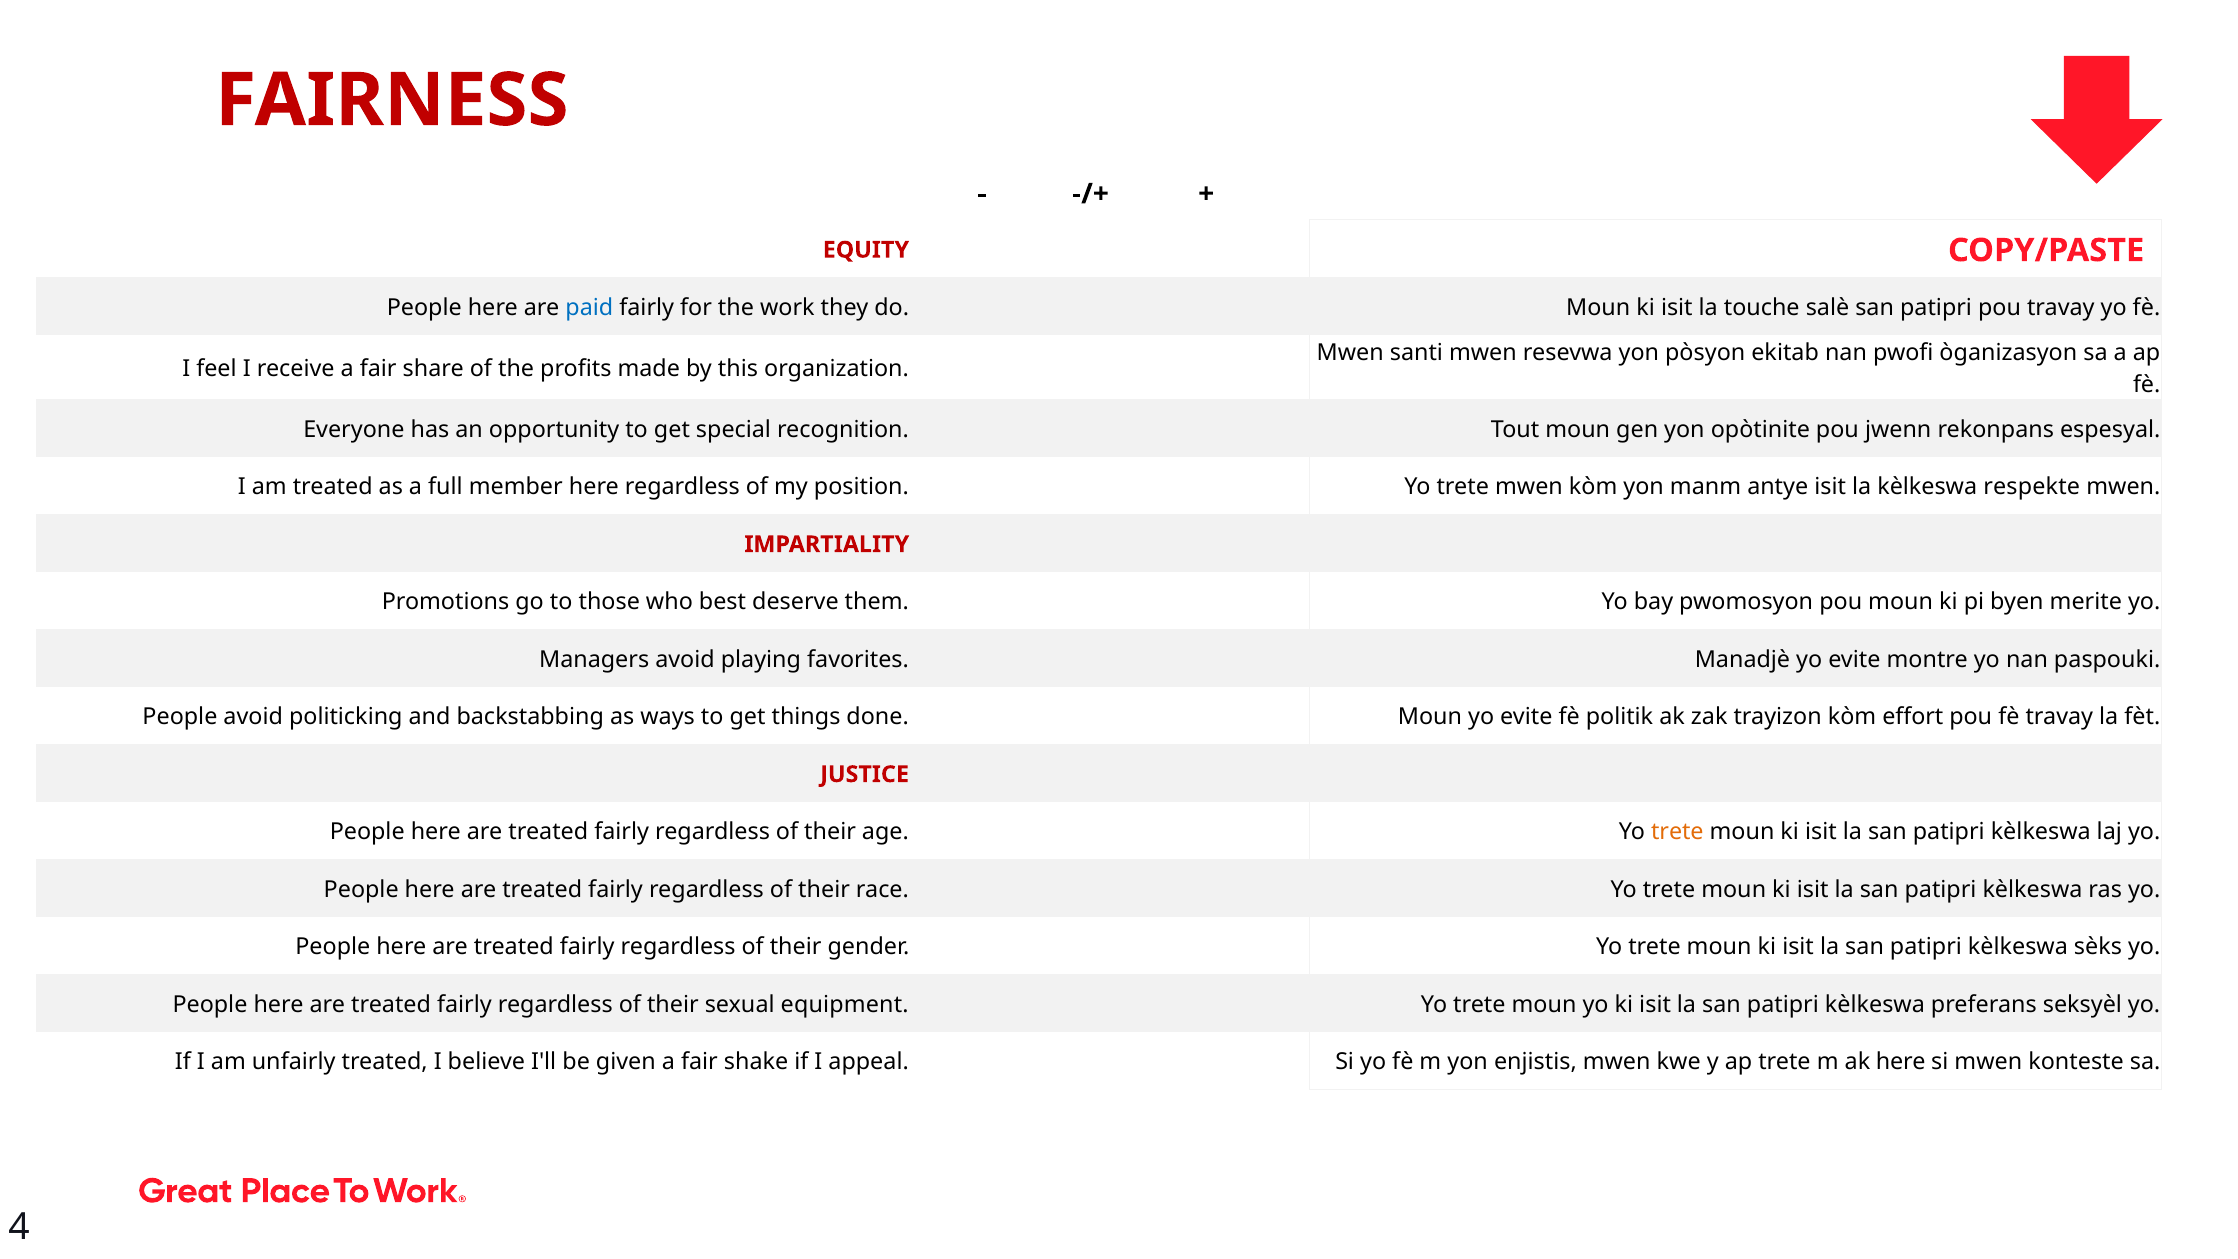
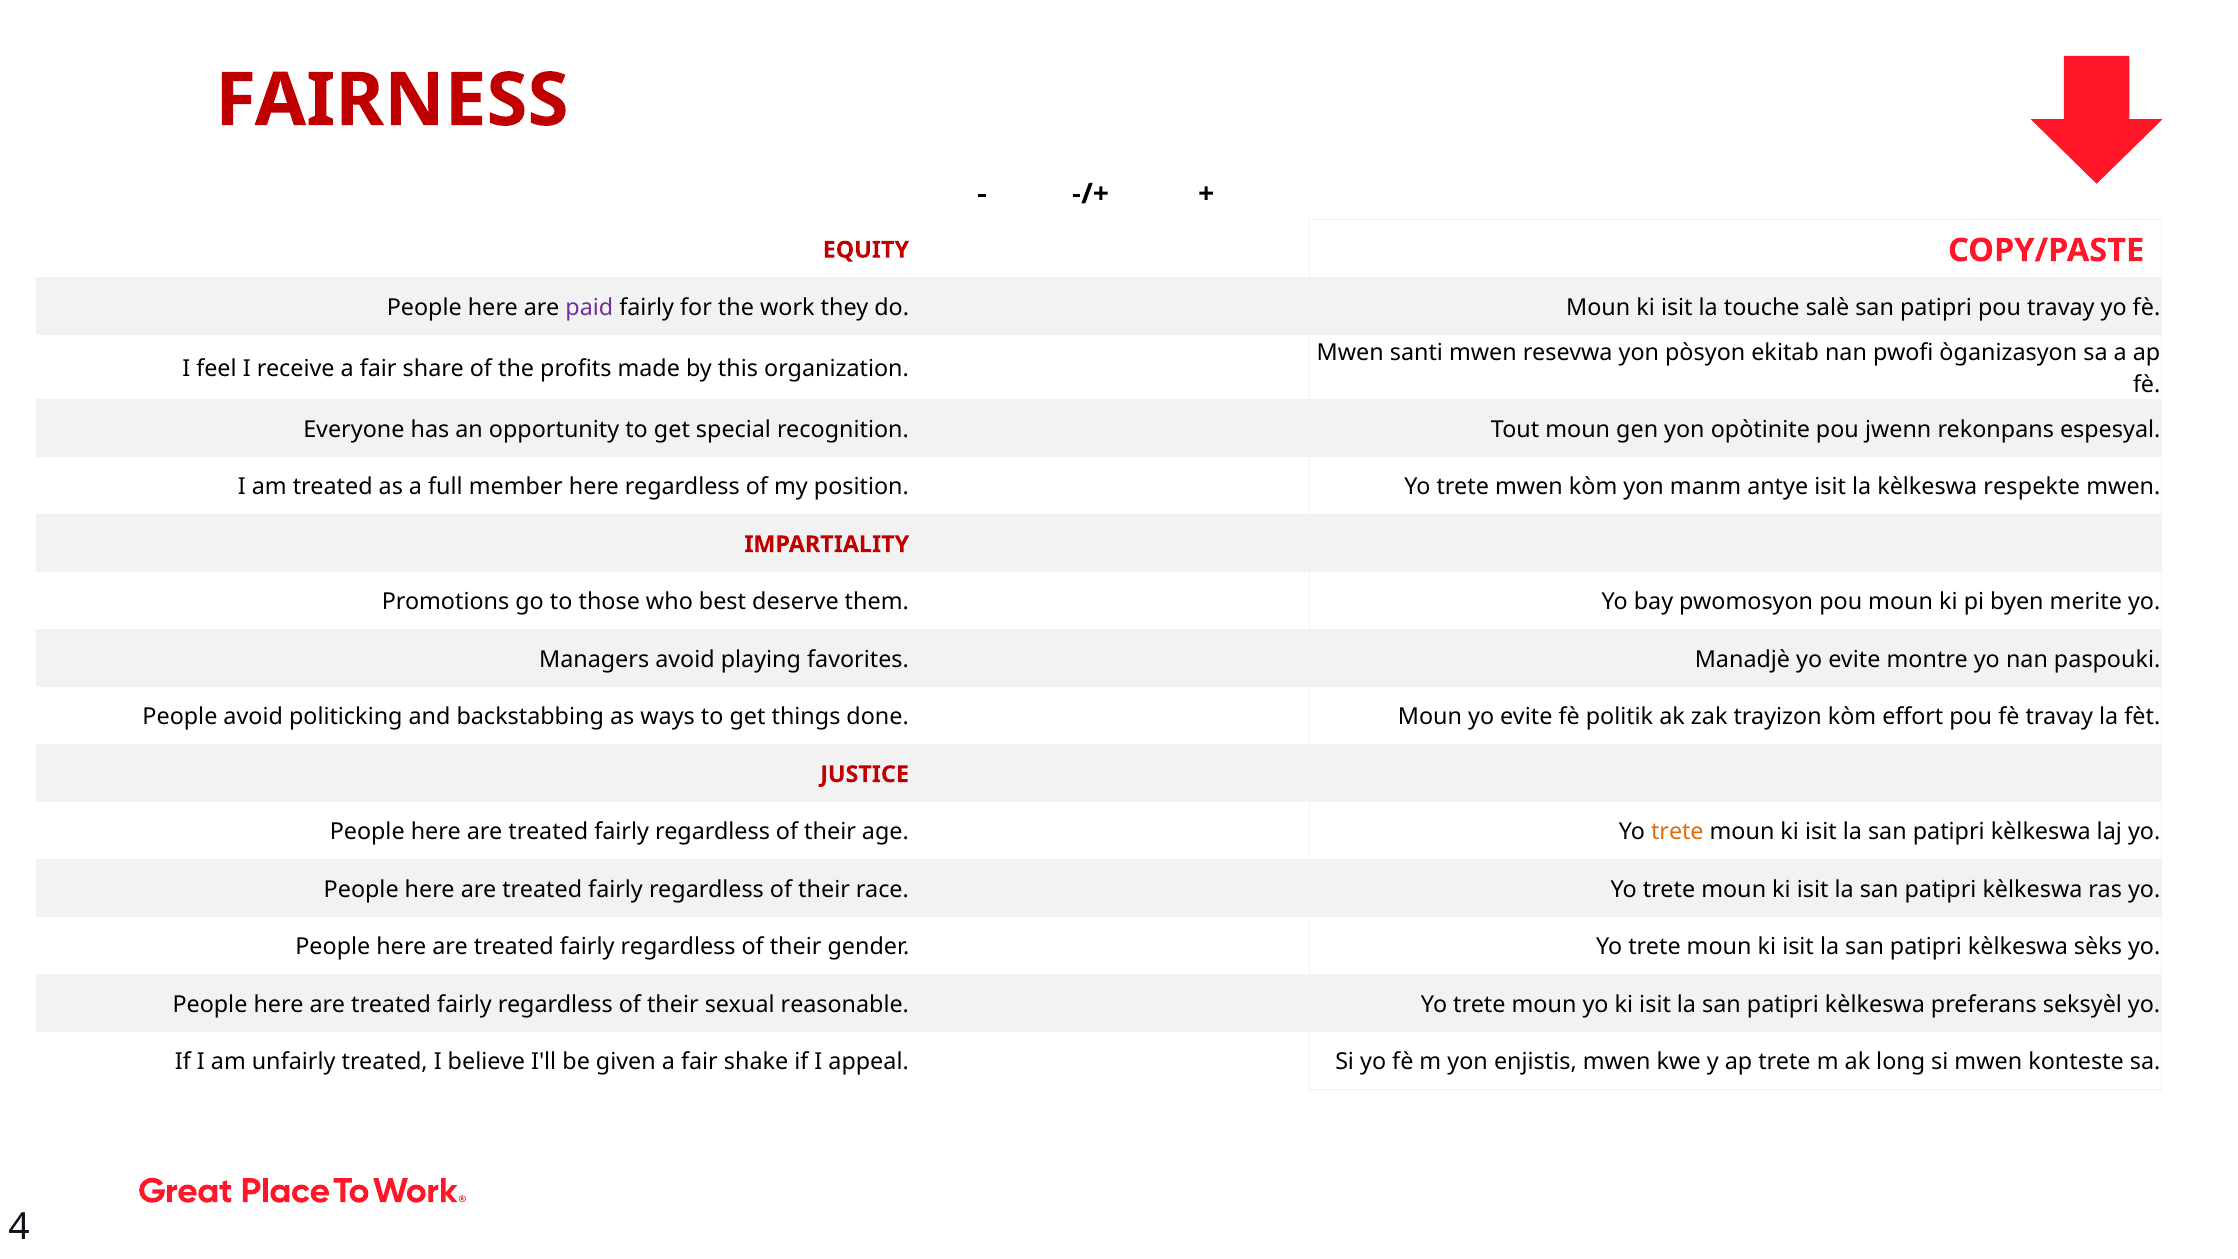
paid colour: blue -> purple
equipment: equipment -> reasonable
ak here: here -> long
